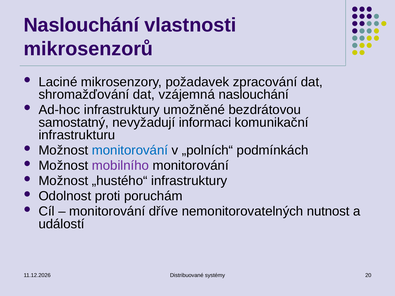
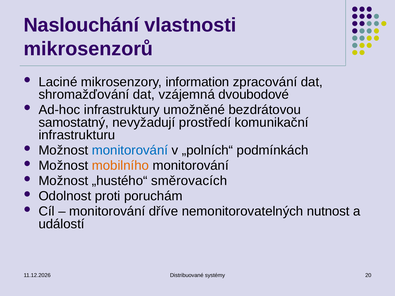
požadavek: požadavek -> information
vzájemná naslouchání: naslouchání -> dvoubodové
informaci: informaci -> prostředí
mobilního colour: purple -> orange
„hustého“ infrastruktury: infrastruktury -> směrovacích
